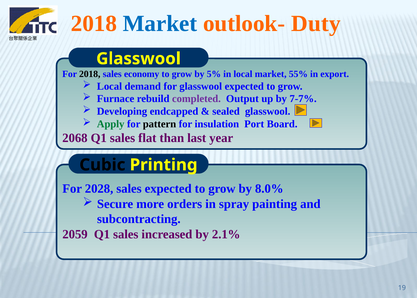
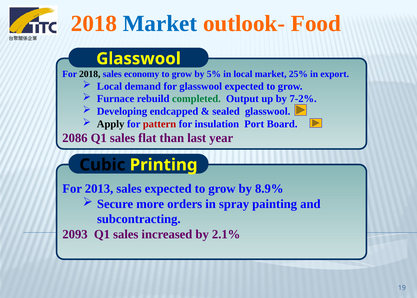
Duty: Duty -> Food
55%: 55% -> 25%
completed colour: purple -> green
7-7%: 7-7% -> 7-2%
Apply colour: green -> black
pattern colour: black -> red
2068: 2068 -> 2086
2028: 2028 -> 2013
8.0%: 8.0% -> 8.9%
2059: 2059 -> 2093
